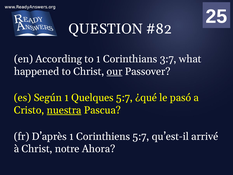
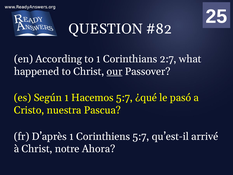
3:7: 3:7 -> 2:7
Quelques: Quelques -> Hacemos
nuestra underline: present -> none
